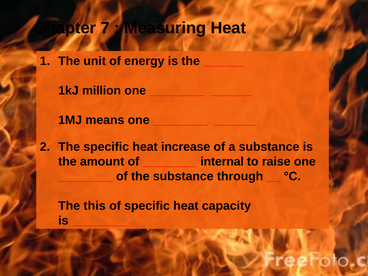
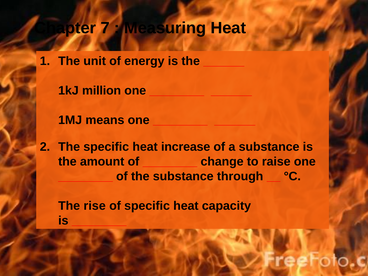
internal: internal -> change
this: this -> rise
